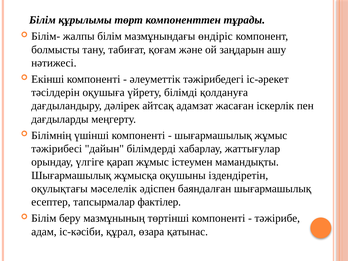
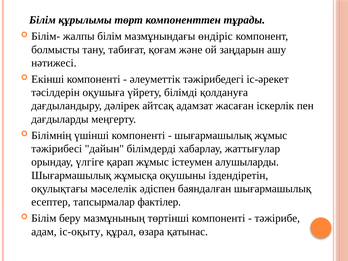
мамандықты: мамандықты -> алушыларды
іс-кəсіби: іс-кəсіби -> іс-оқыту
